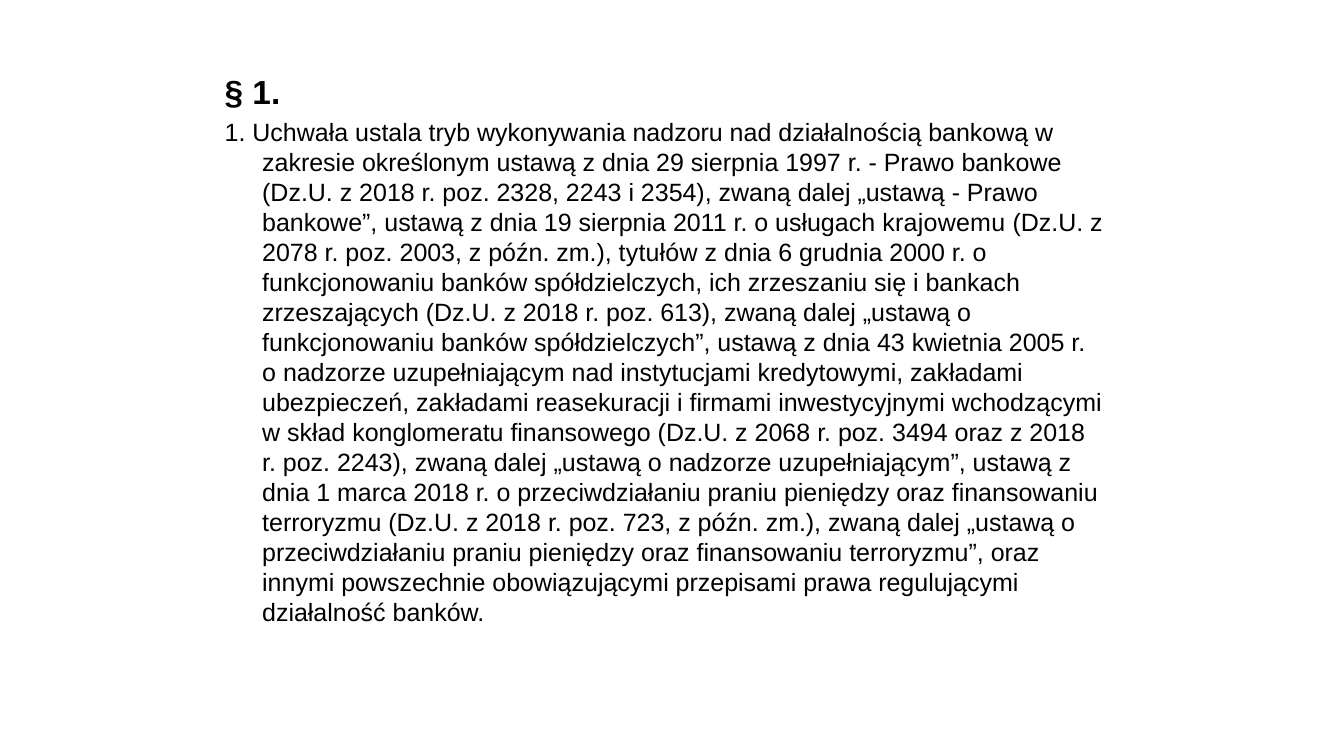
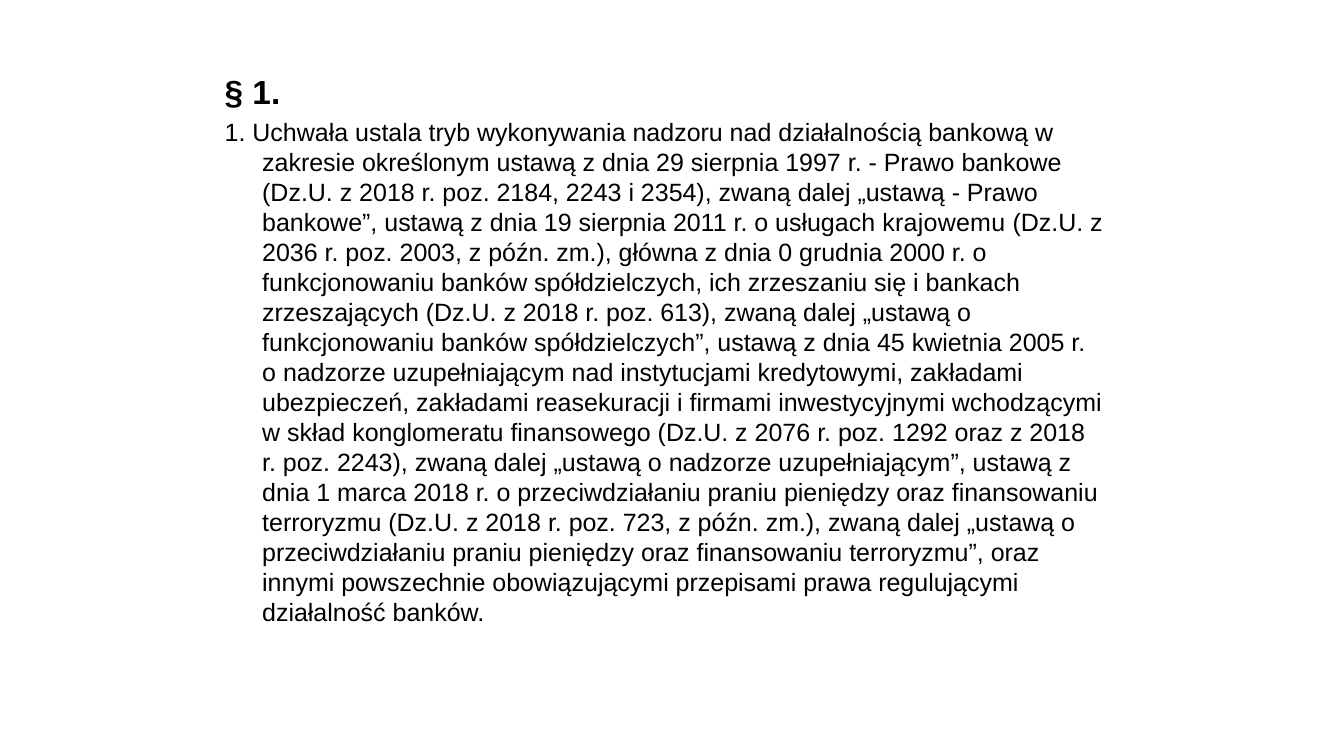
2328: 2328 -> 2184
2078: 2078 -> 2036
tytułów: tytułów -> główna
6: 6 -> 0
43: 43 -> 45
2068: 2068 -> 2076
3494: 3494 -> 1292
